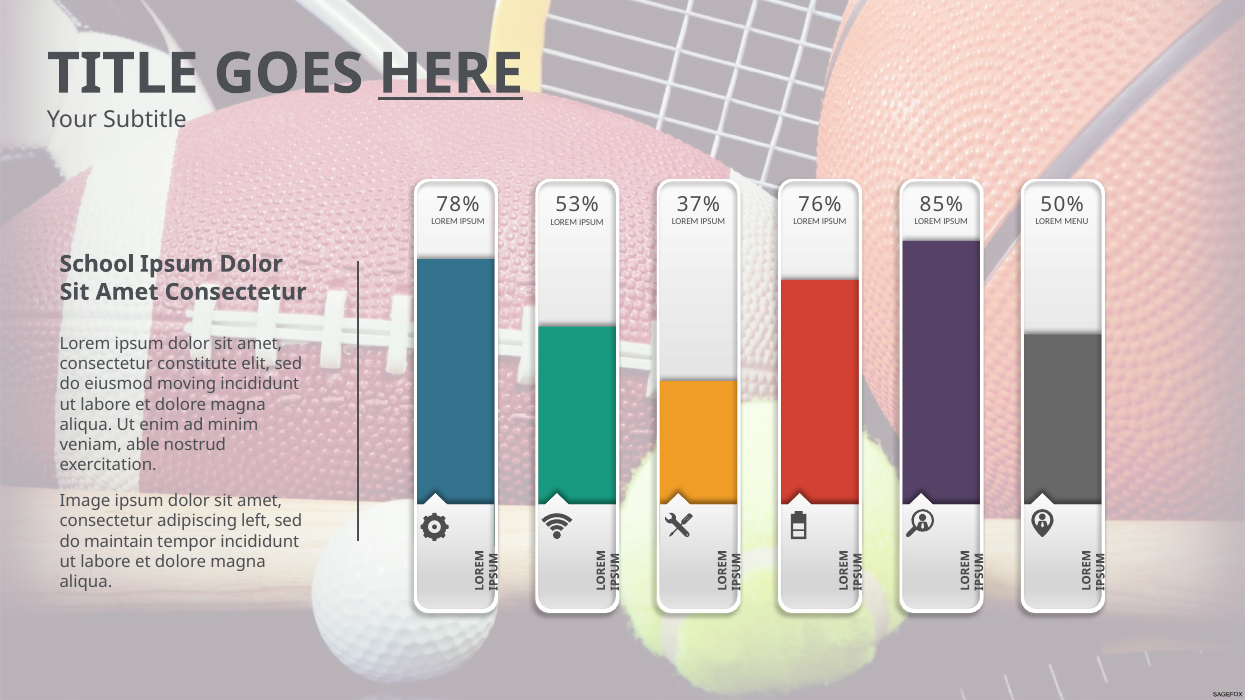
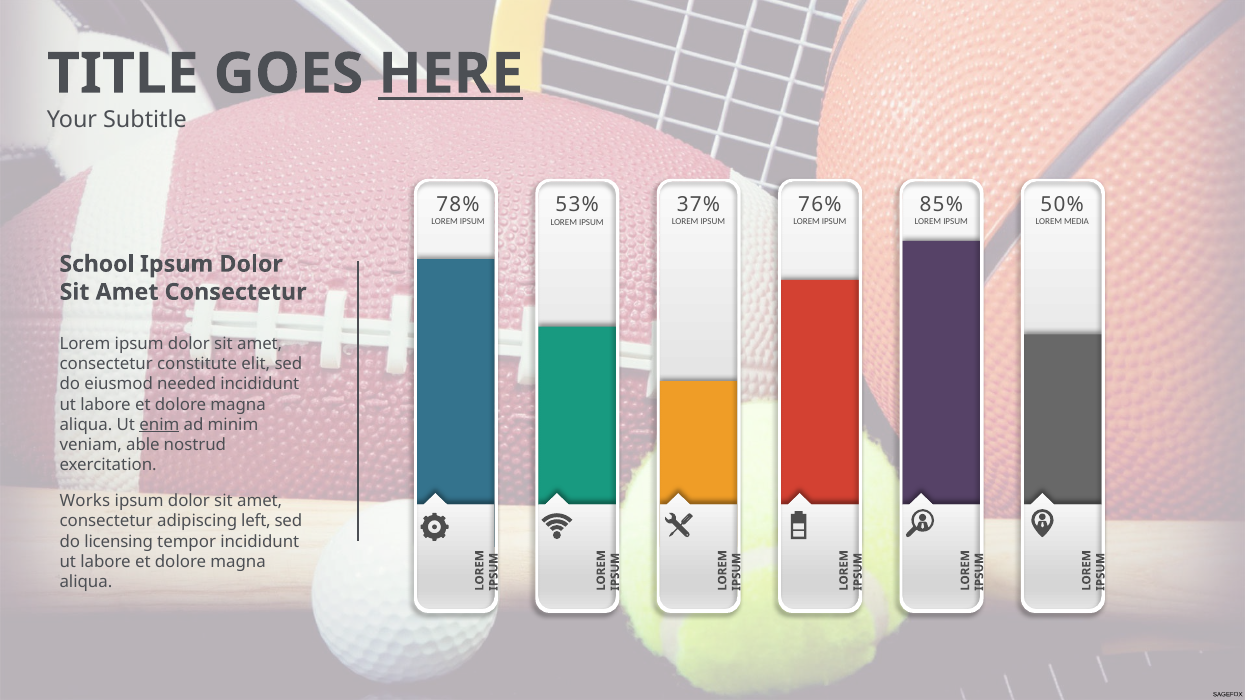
MENU: MENU -> MEDIA
moving: moving -> needed
enim underline: none -> present
Image: Image -> Works
maintain: maintain -> licensing
